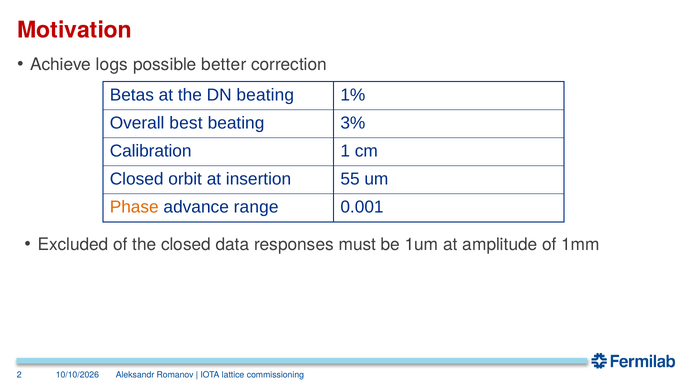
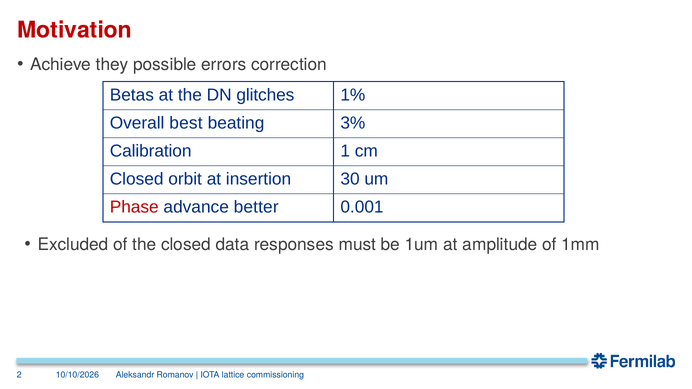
logs: logs -> they
better: better -> errors
DN beating: beating -> glitches
55: 55 -> 30
Phase colour: orange -> red
range: range -> better
